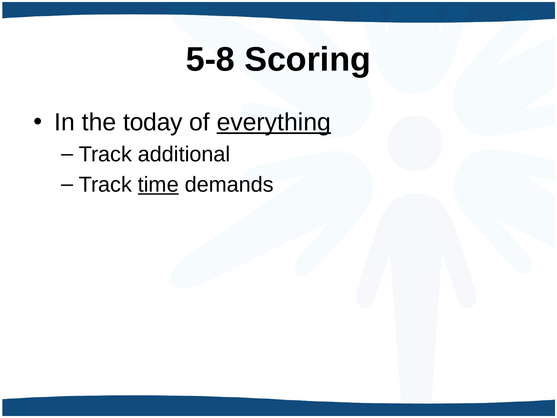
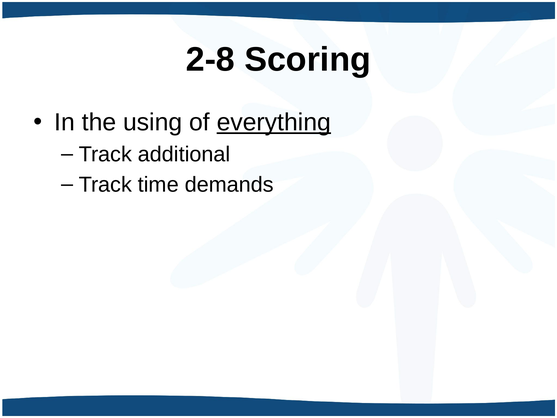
5-8: 5-8 -> 2-8
today: today -> using
time underline: present -> none
